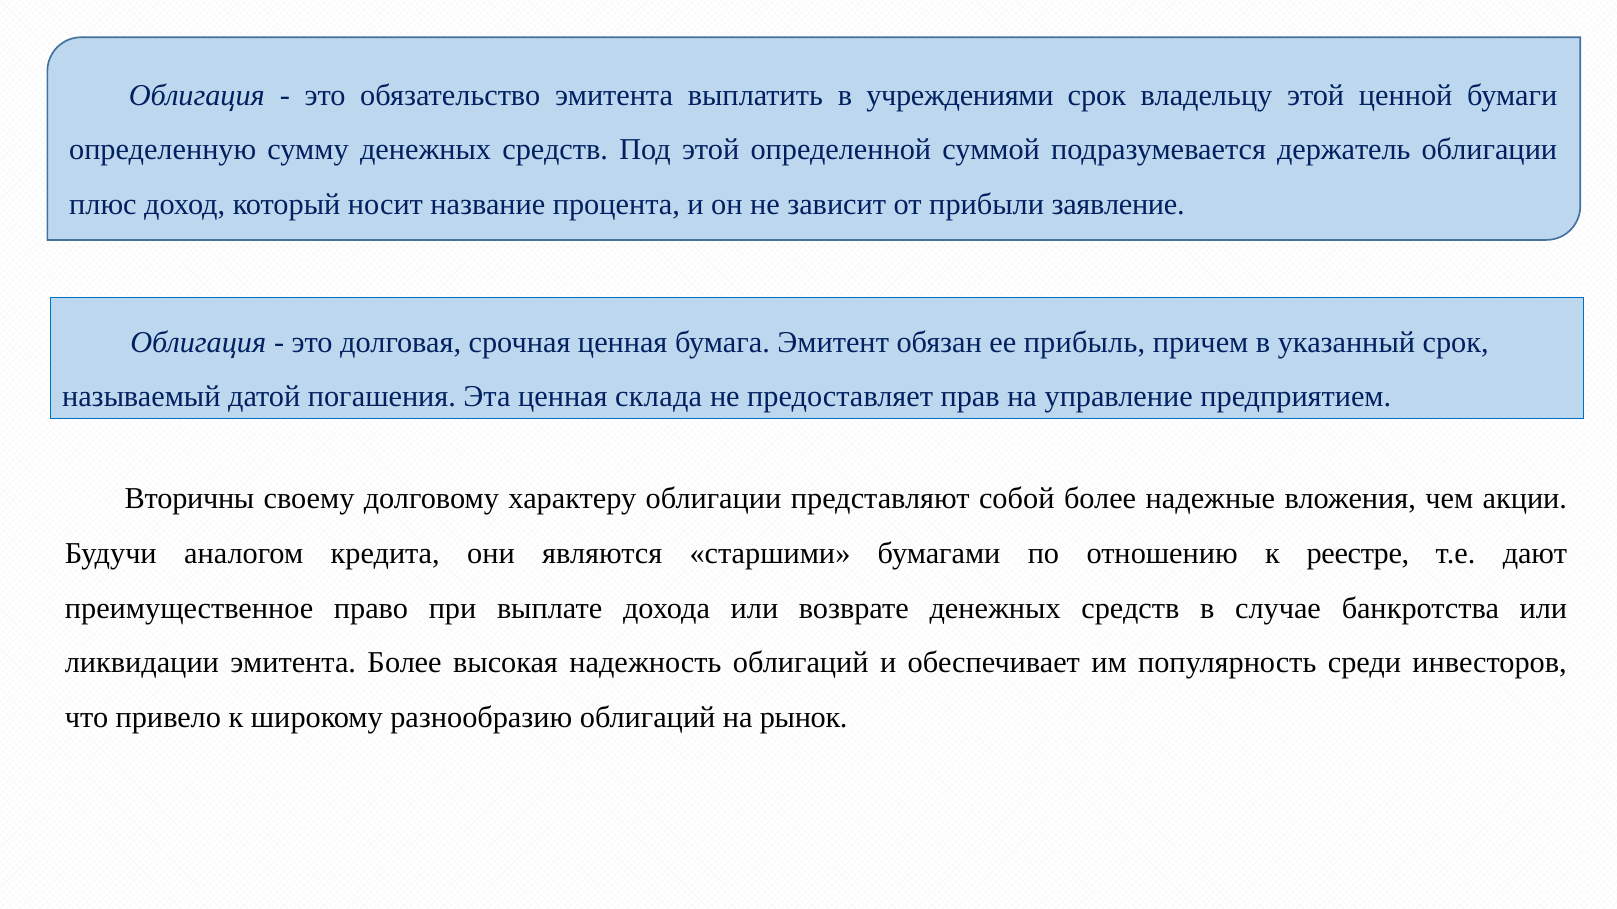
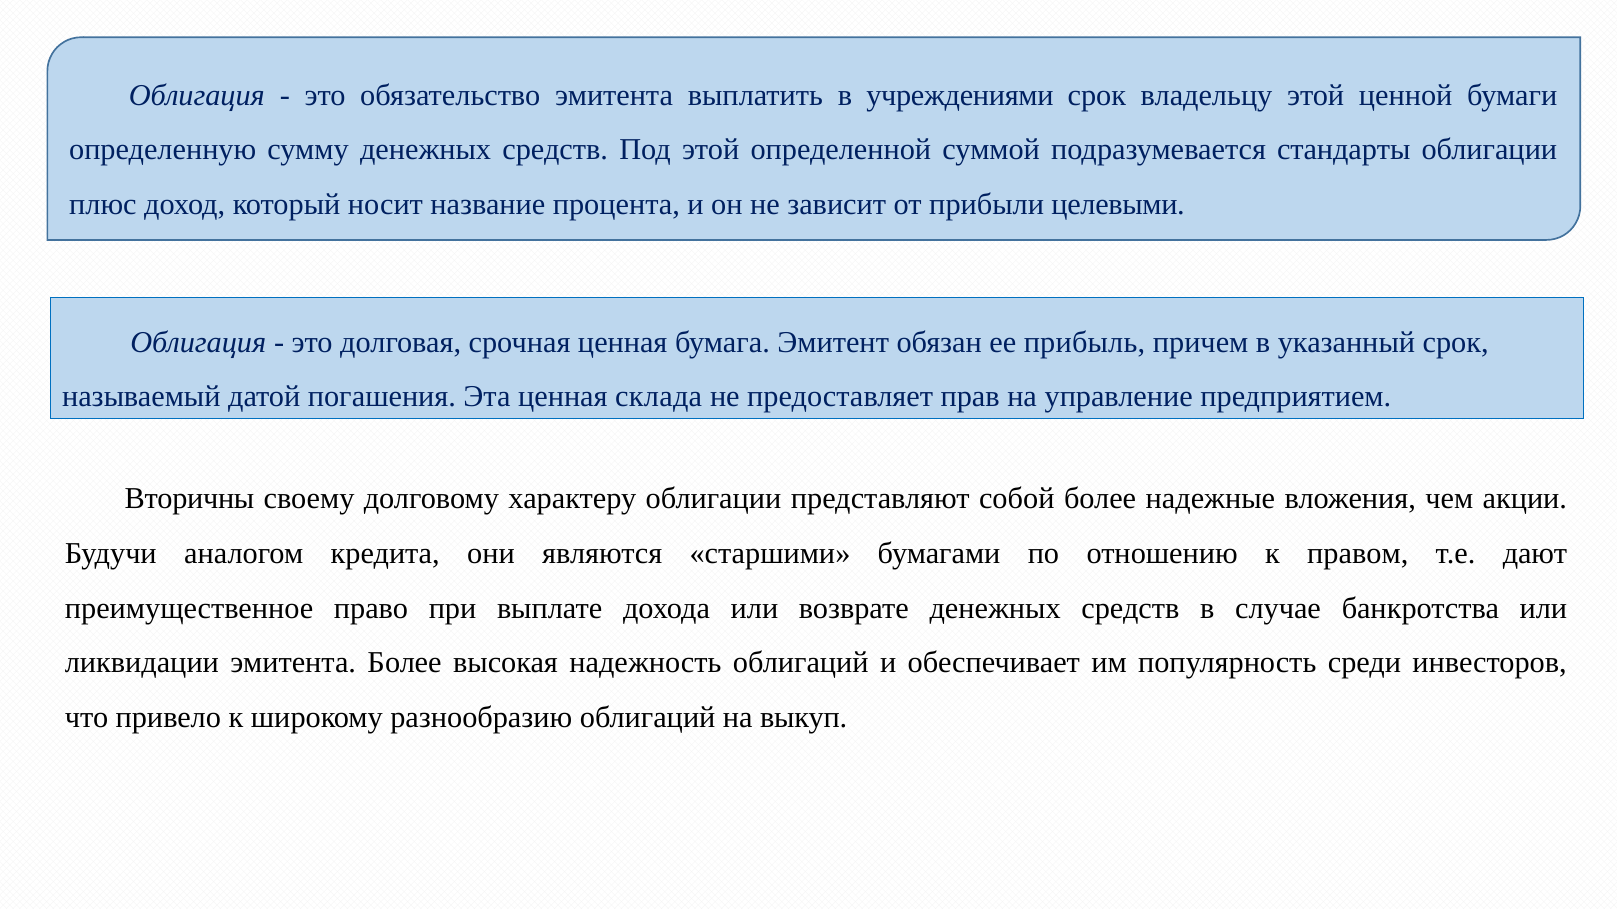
держатель: держатель -> стандарты
заявление: заявление -> целевыми
реестре: реестре -> правом
рынок: рынок -> выкуп
